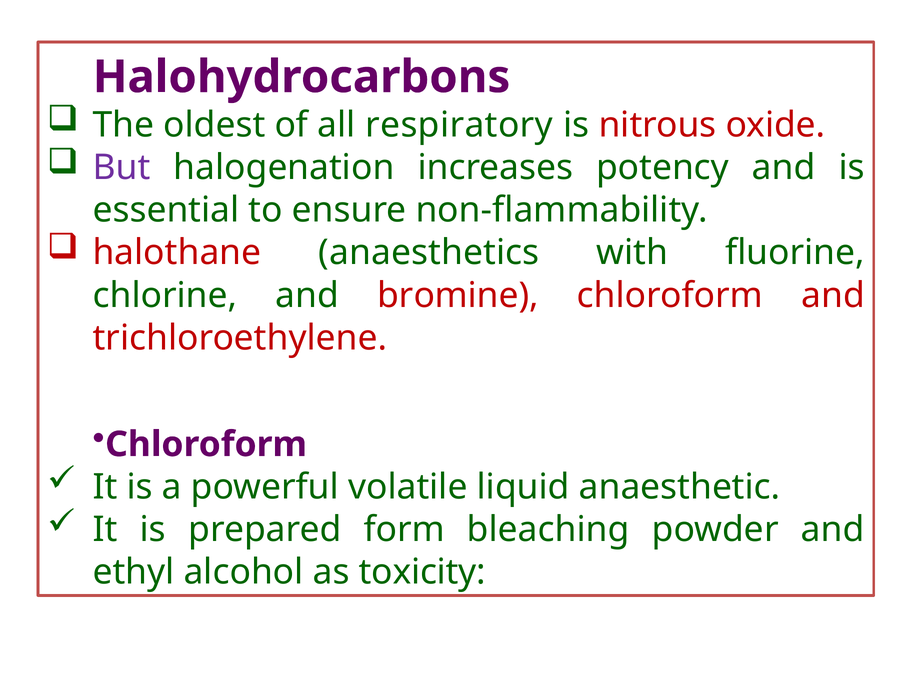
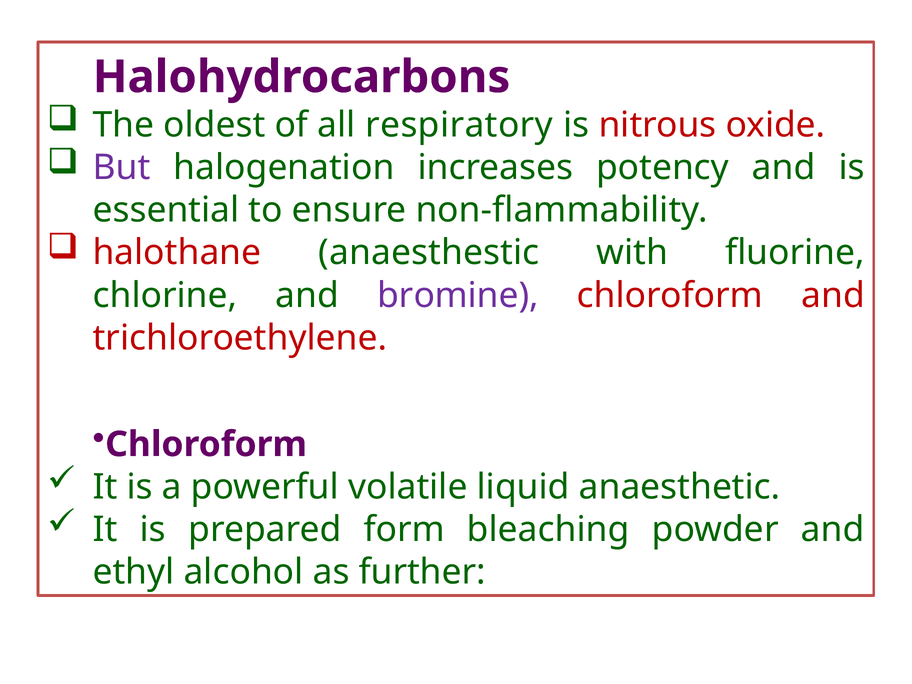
anaesthetics: anaesthetics -> anaesthestic
bromine colour: red -> purple
toxicity: toxicity -> further
